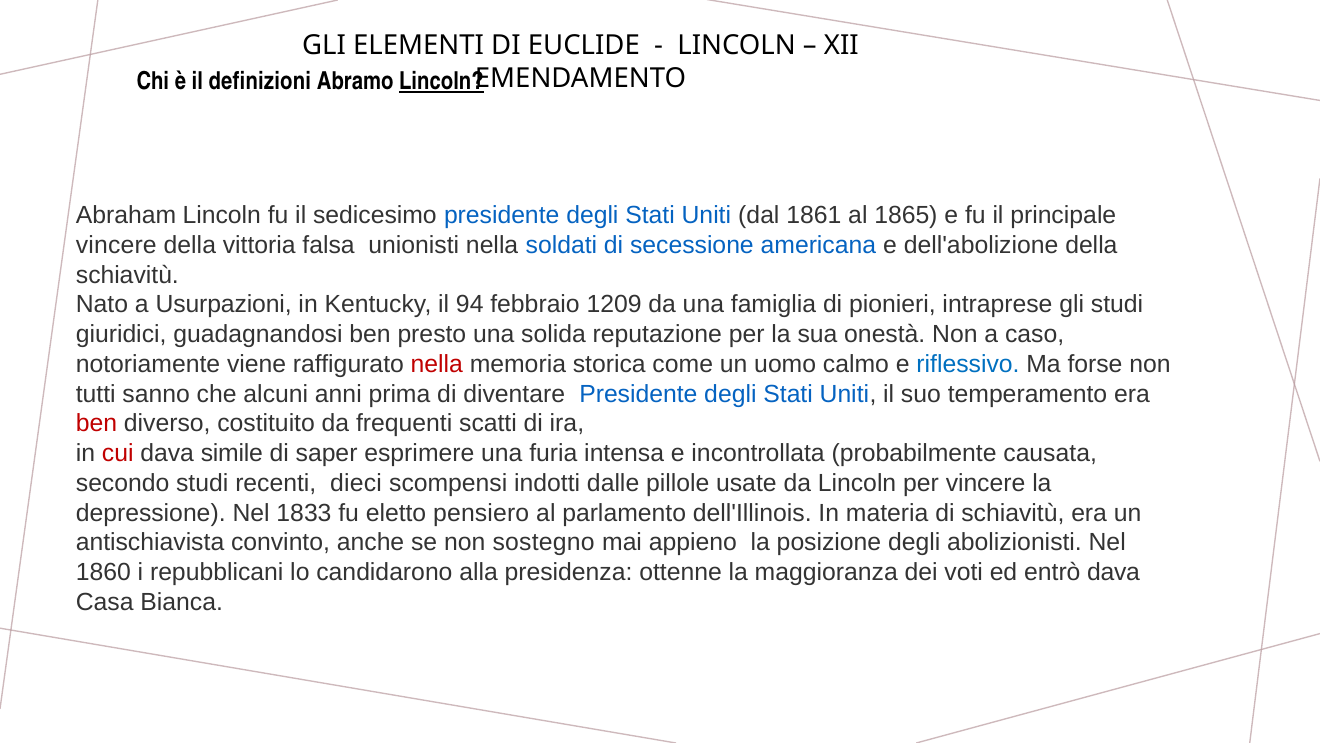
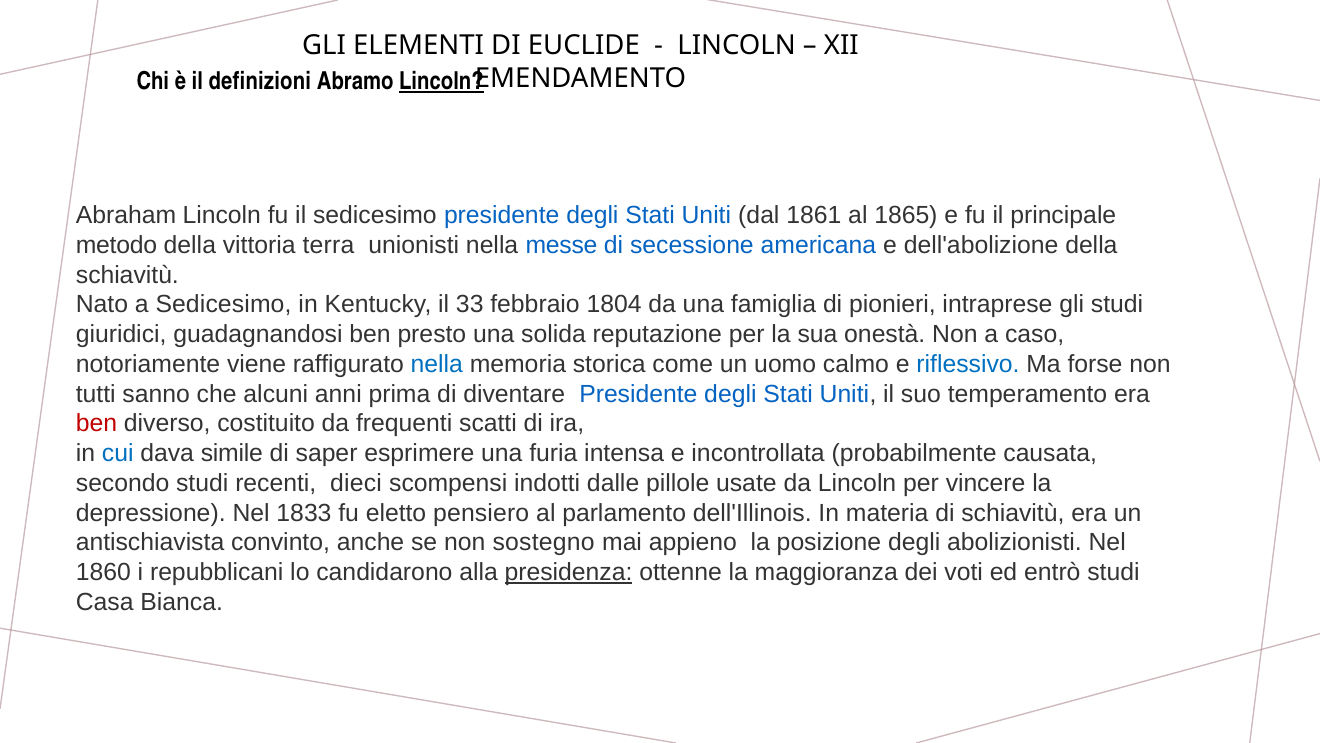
vincere at (116, 245): vincere -> metodo
falsa: falsa -> terra
soldati: soldati -> messe
a Usurpazioni: Usurpazioni -> Sedicesimo
94: 94 -> 33
1209: 1209 -> 1804
nella at (437, 364) colour: red -> blue
cui colour: red -> blue
presidenza underline: none -> present
entrò dava: dava -> studi
